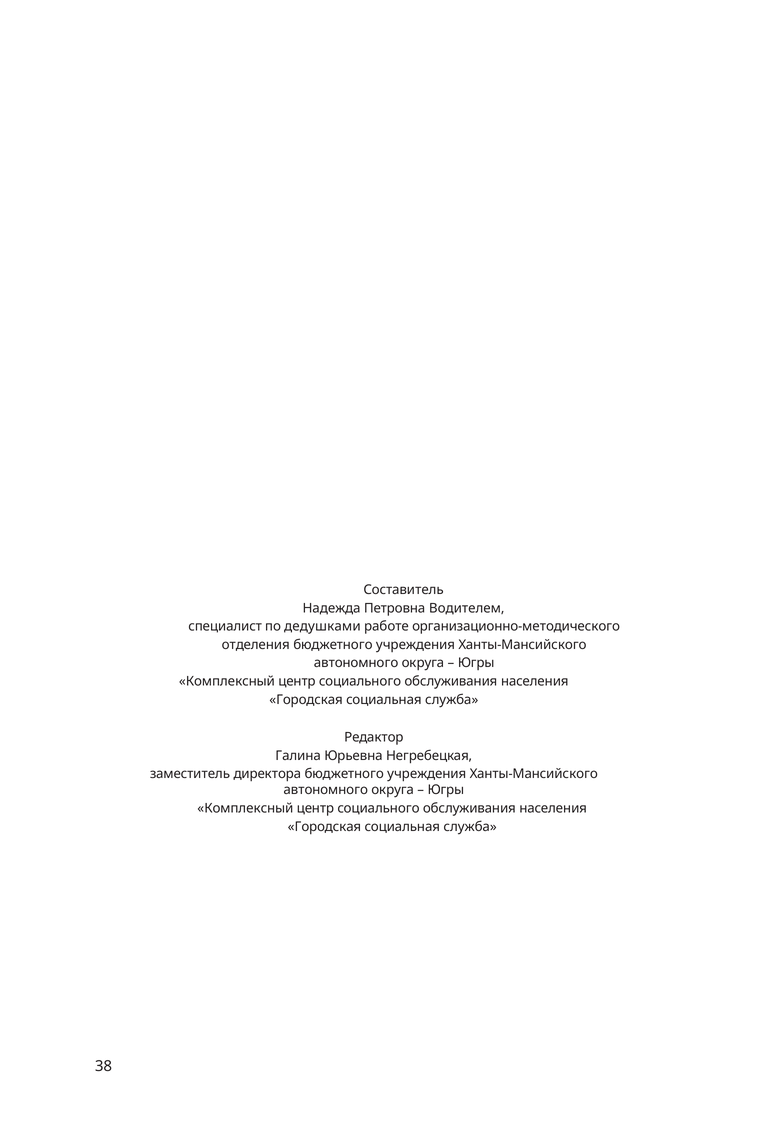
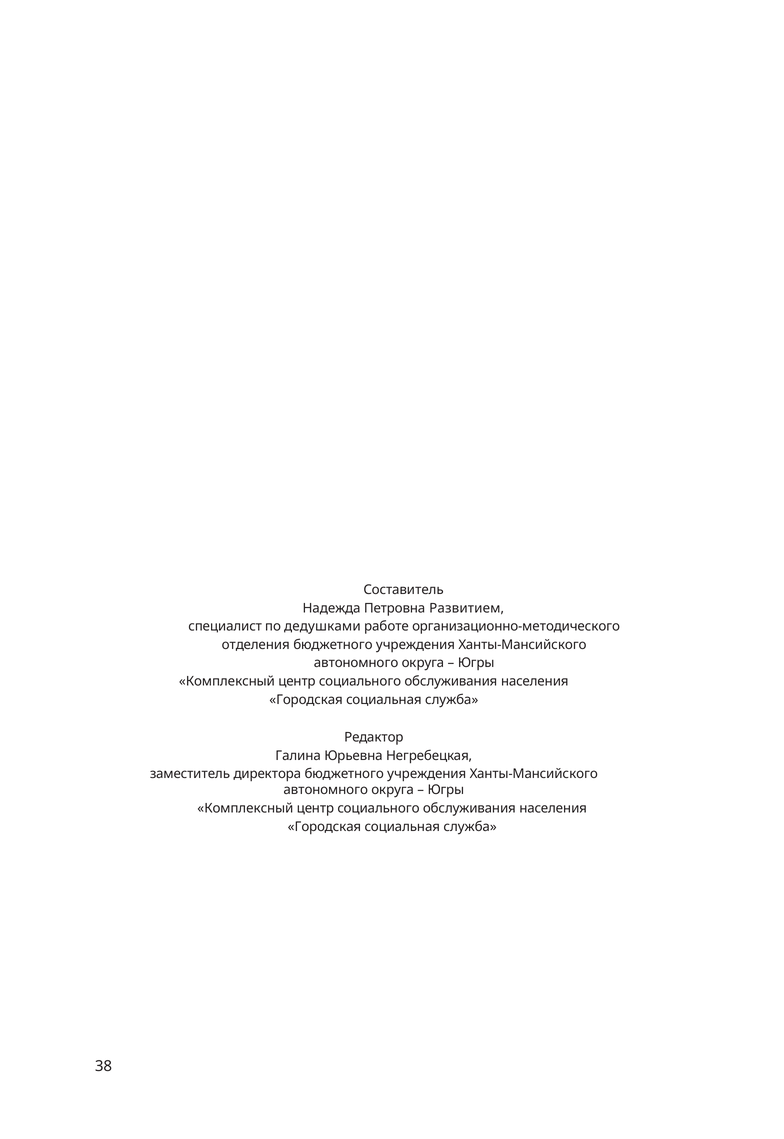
Водителем: Водителем -> Развитием
